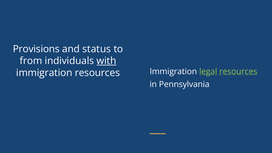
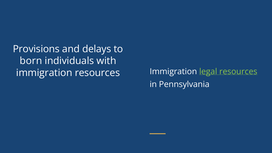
status: status -> delays
from: from -> born
with underline: present -> none
